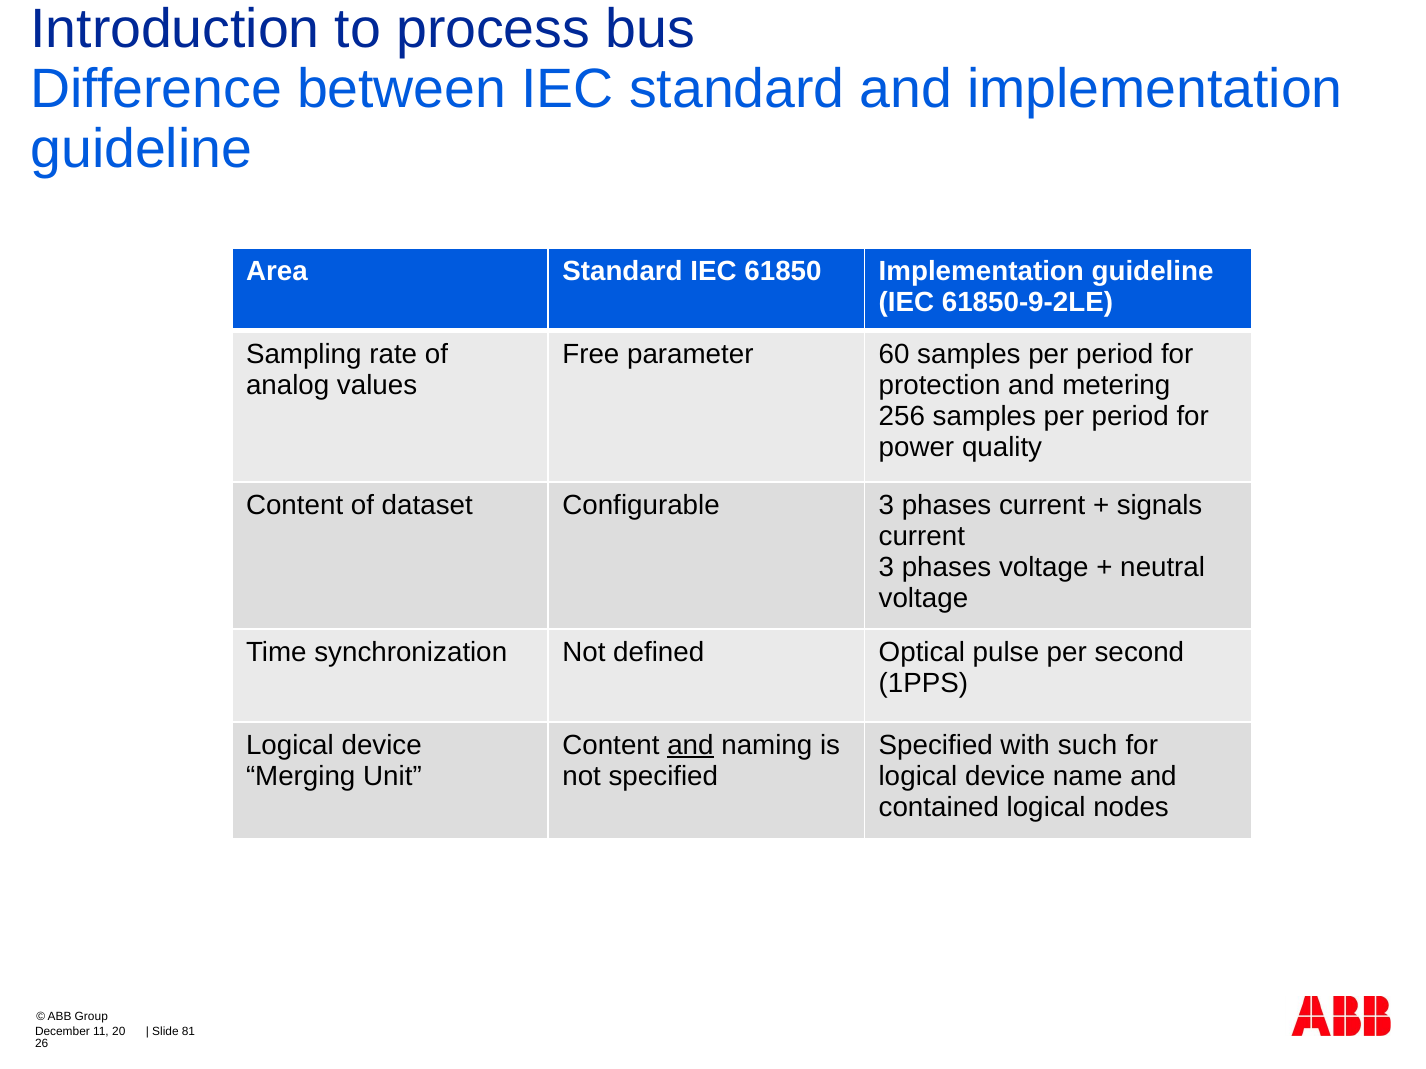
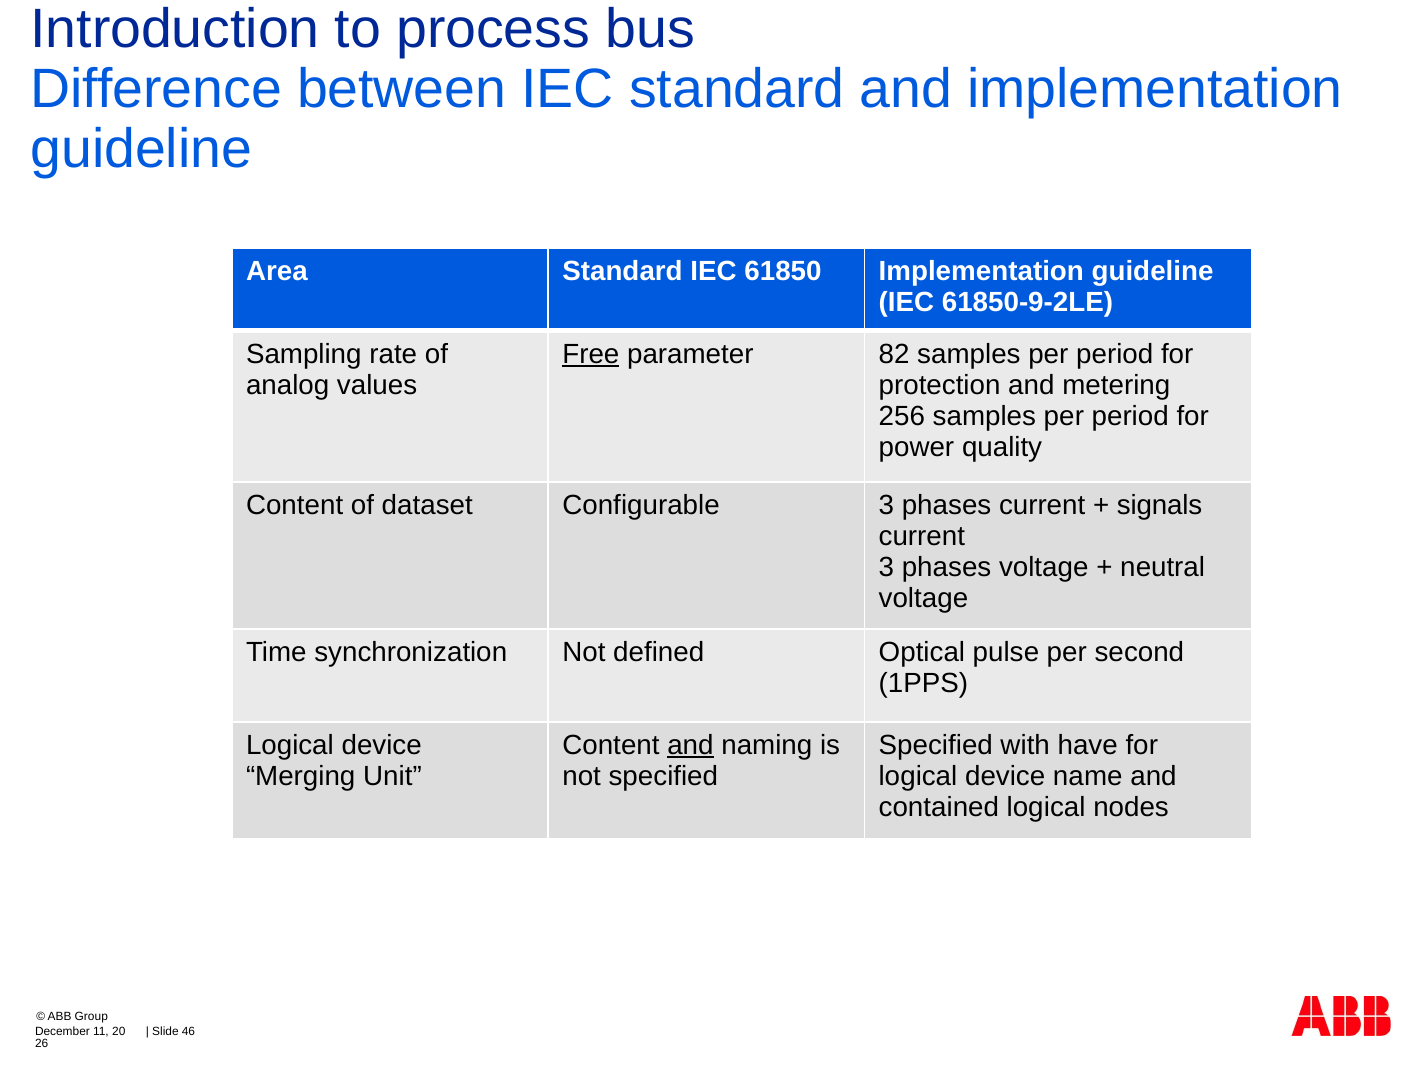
Free underline: none -> present
60: 60 -> 82
such: such -> have
81: 81 -> 46
